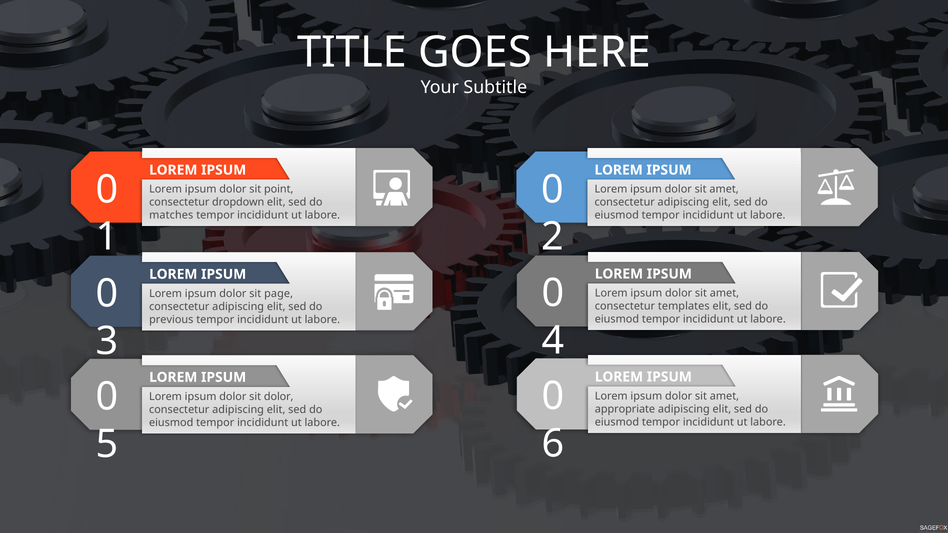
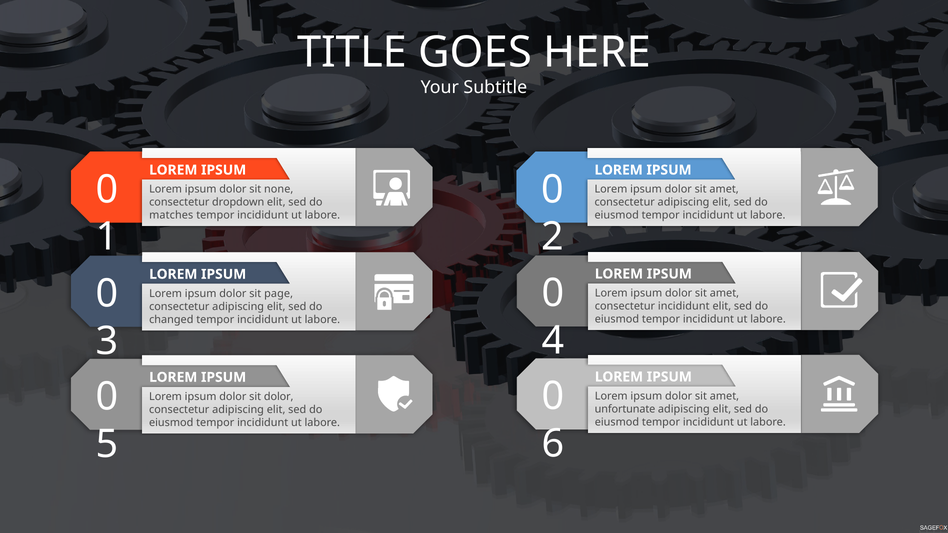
point: point -> none
consectetur templates: templates -> incididunt
previous: previous -> changed
appropriate: appropriate -> unfortunate
